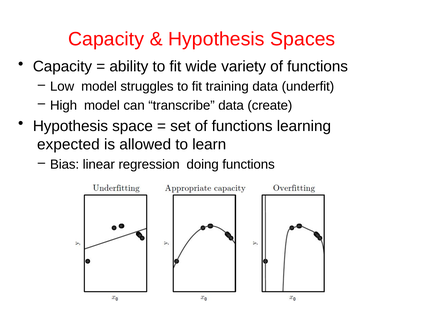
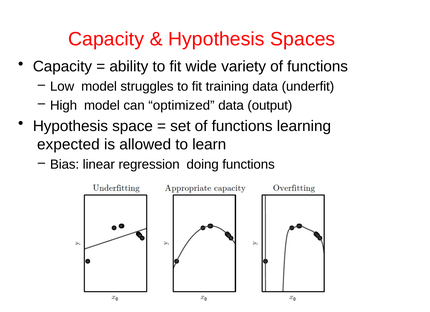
transcribe: transcribe -> optimized
create: create -> output
